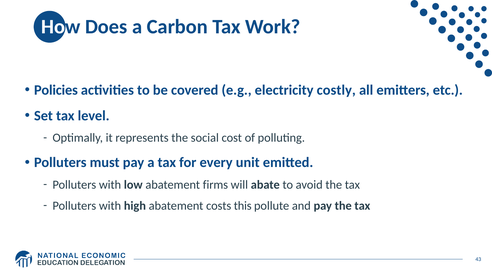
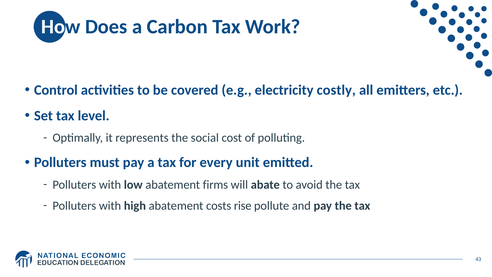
Policies: Policies -> Control
this: this -> rise
